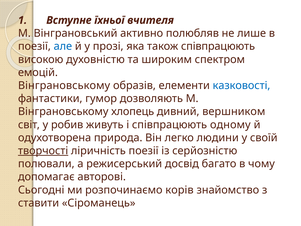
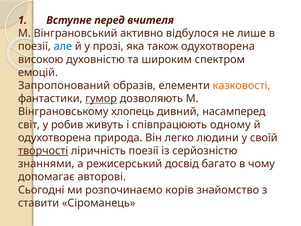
їхньої: їхньої -> перед
полюбляв: полюбляв -> відбулося
також співпрацюють: співпрацюють -> одухотворена
Вінграновському at (64, 85): Вінграновському -> Запропонований
казковості colour: blue -> orange
гумор underline: none -> present
вершником: вершником -> насамперед
полювали: полювали -> знаннями
